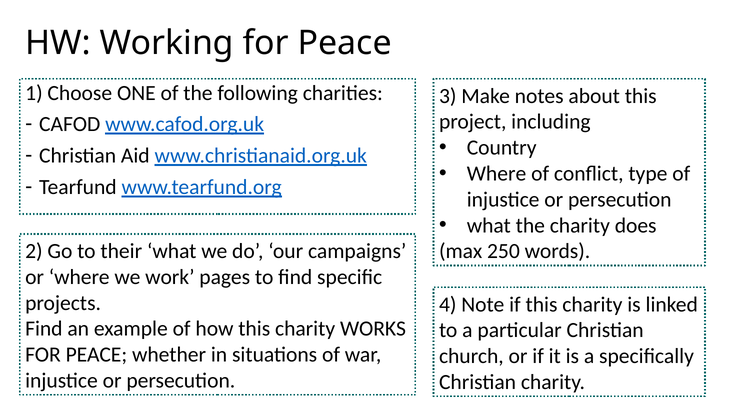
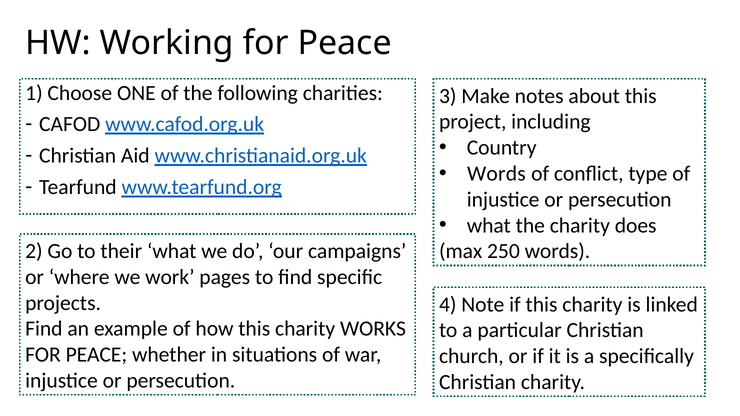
Where at (497, 174): Where -> Words
